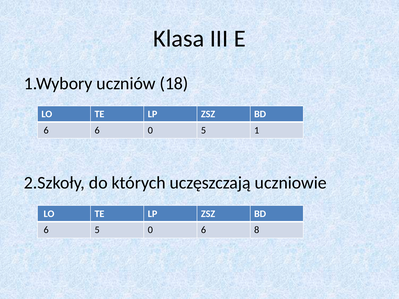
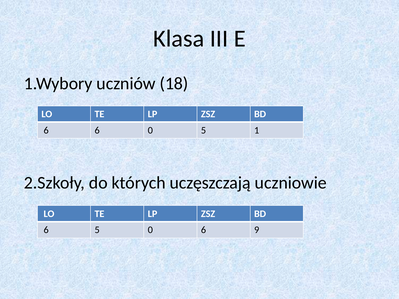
8: 8 -> 9
